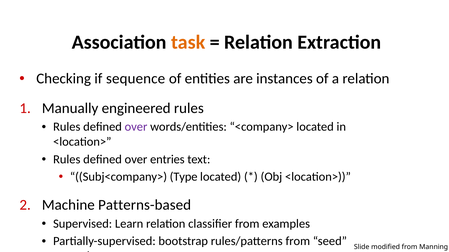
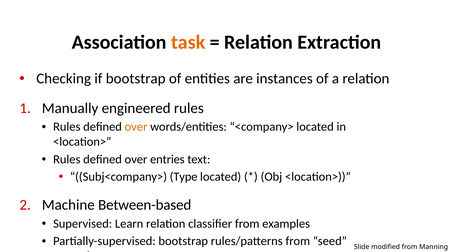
if sequence: sequence -> bootstrap
over at (136, 127) colour: purple -> orange
Patterns-based: Patterns-based -> Between-based
